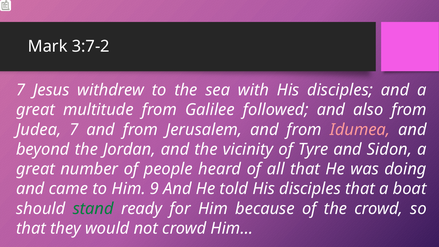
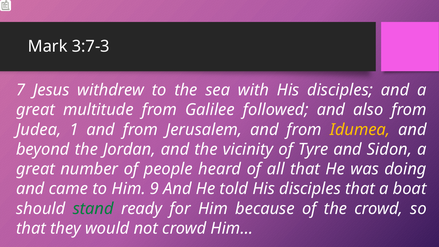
3:7-2: 3:7-2 -> 3:7-3
Judea 7: 7 -> 1
Idumea colour: pink -> yellow
